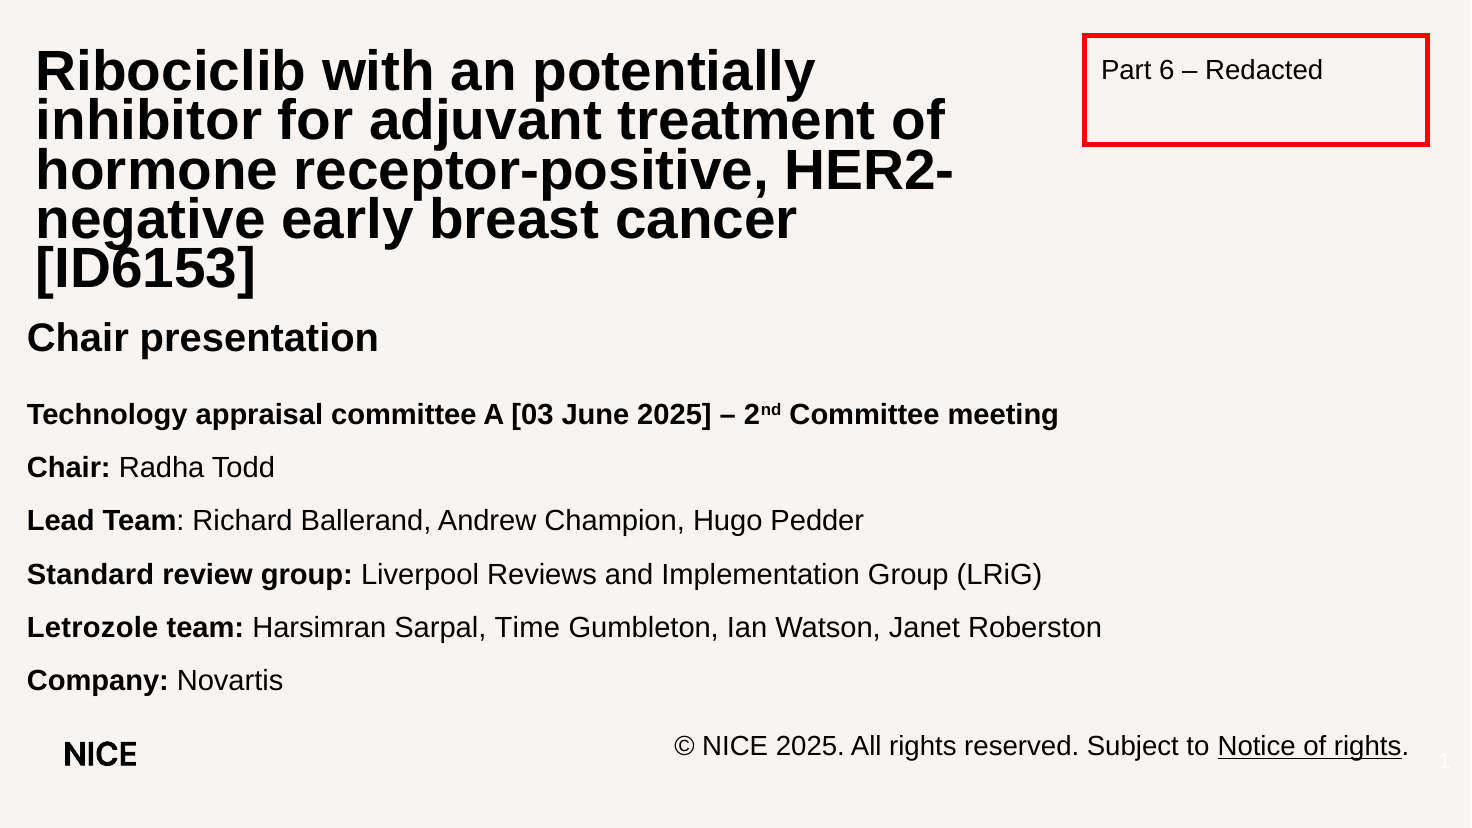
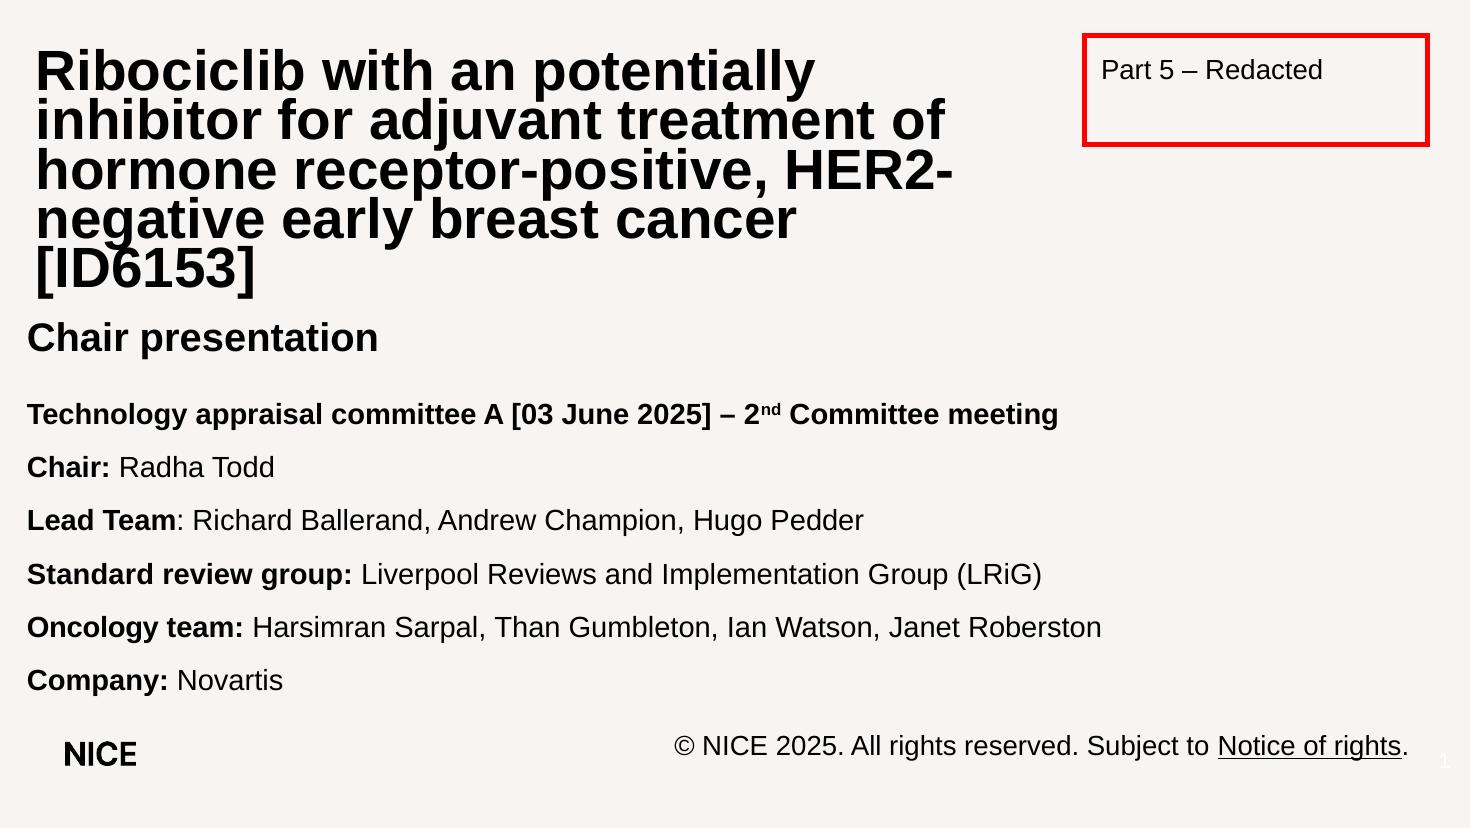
6: 6 -> 5
Letrozole: Letrozole -> Oncology
Time: Time -> Than
